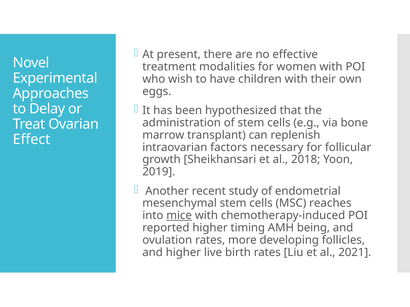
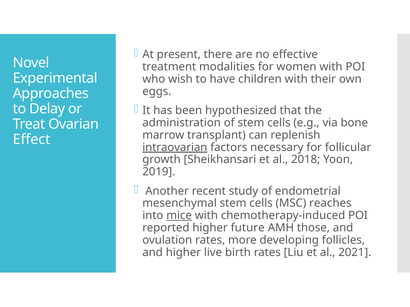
intraovarian underline: none -> present
timing: timing -> future
being: being -> those
